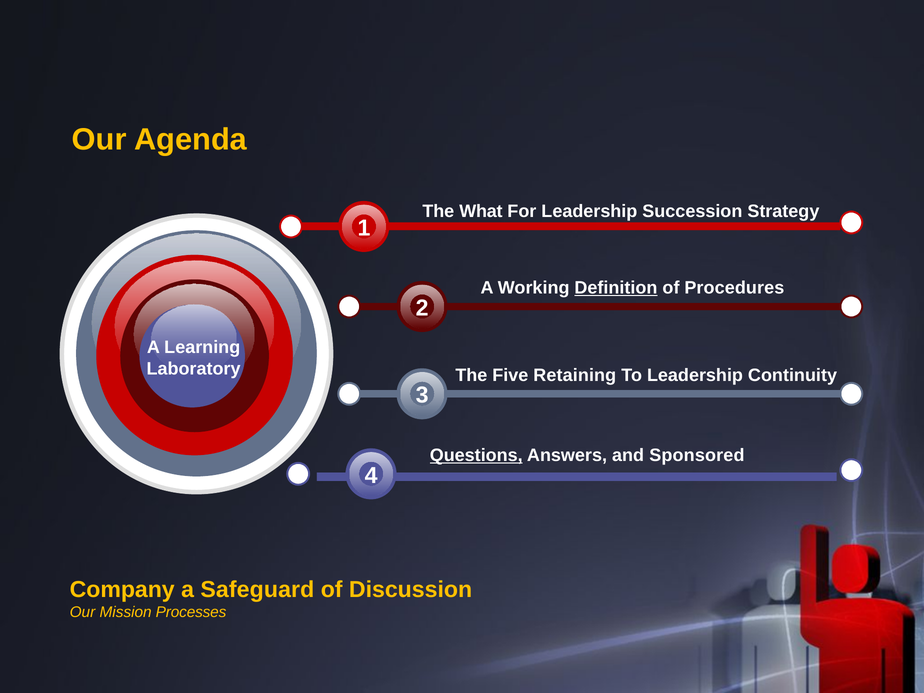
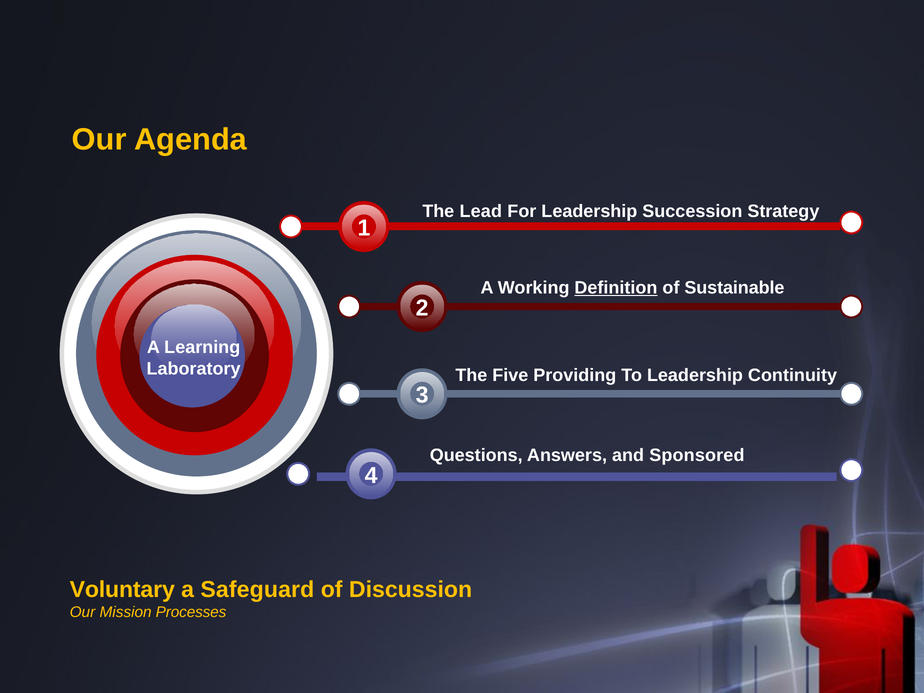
What: What -> Lead
Procedures: Procedures -> Sustainable
Retaining: Retaining -> Providing
Questions underline: present -> none
Company: Company -> Voluntary
